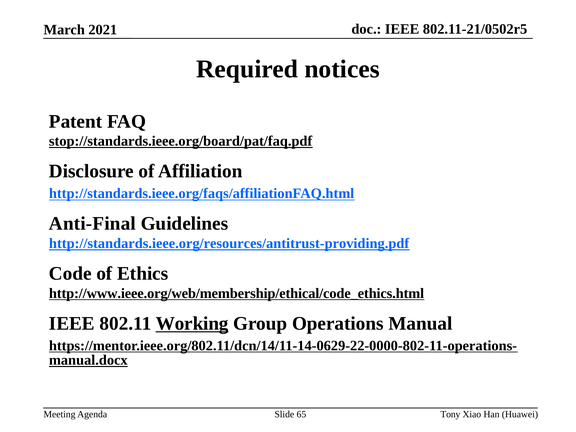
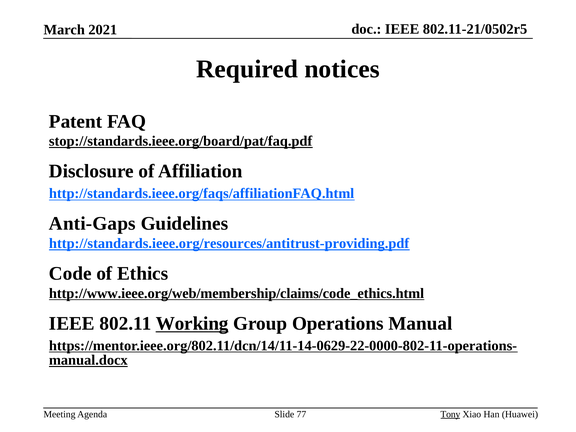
Anti-Final: Anti-Final -> Anti-Gaps
http://www.ieee.org/web/membership/ethical/code_ethics.html: http://www.ieee.org/web/membership/ethical/code_ethics.html -> http://www.ieee.org/web/membership/claims/code_ethics.html
65: 65 -> 77
Tony underline: none -> present
